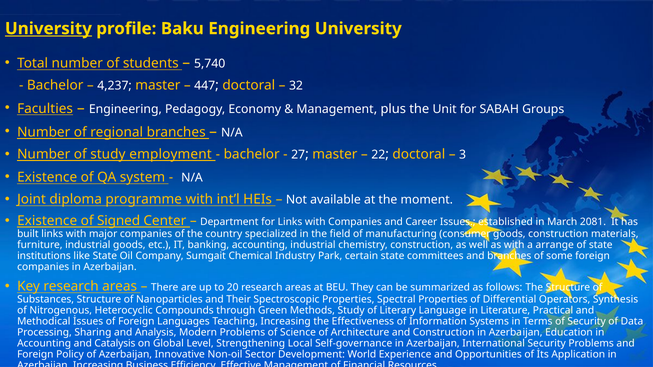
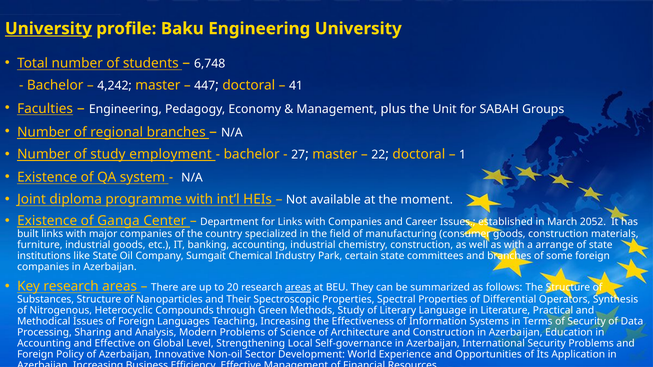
5,740: 5,740 -> 6,748
4,237: 4,237 -> 4,242
32: 32 -> 41
3: 3 -> 1
Signed: Signed -> Ganga
2081: 2081 -> 2052
areas at (298, 288) underline: none -> present
and Catalysis: Catalysis -> Effective
